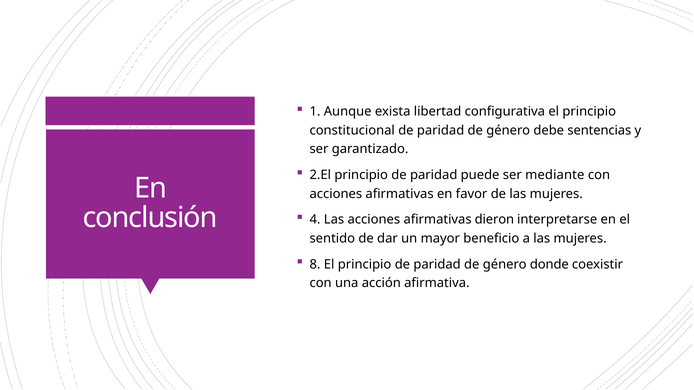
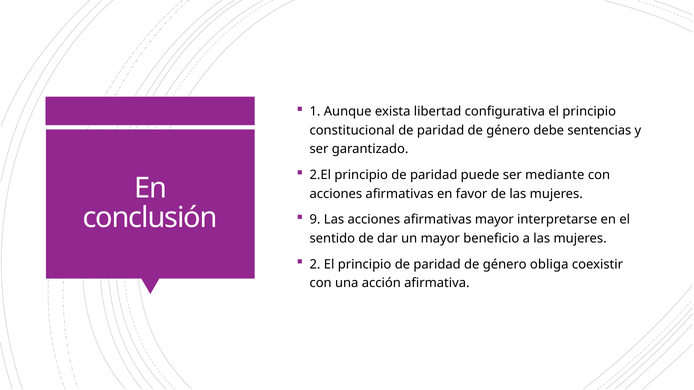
4: 4 -> 9
afirmativas dieron: dieron -> mayor
8: 8 -> 2
donde: donde -> obliga
